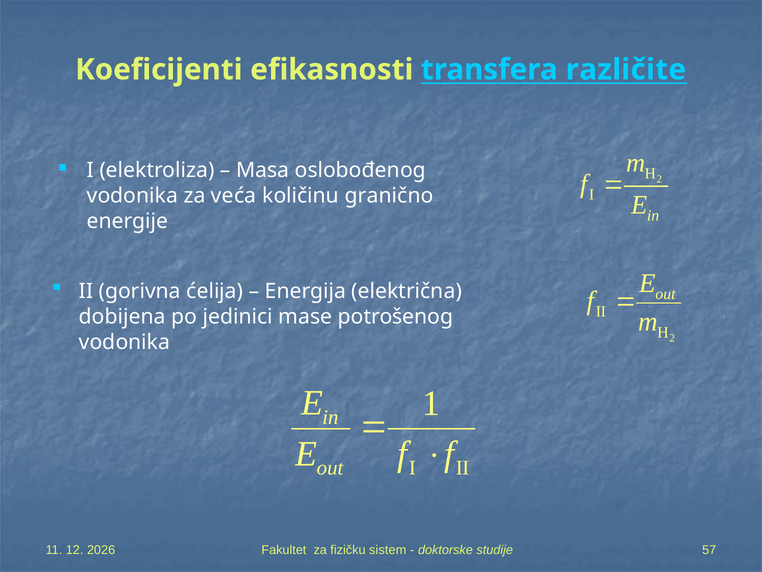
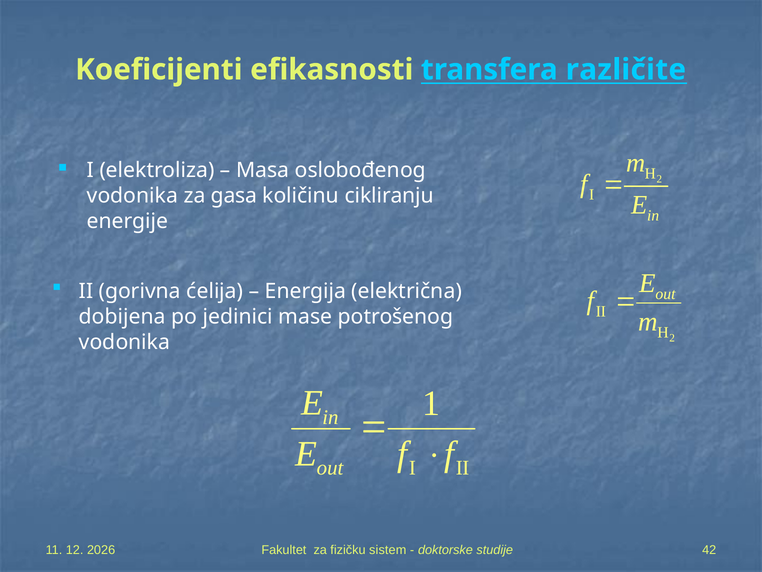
veća: veća -> gasa
granično: granično -> cikliranju
57: 57 -> 42
